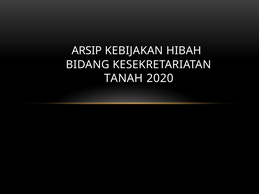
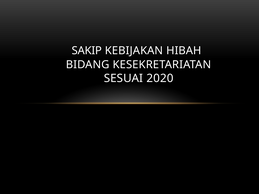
ARSIP: ARSIP -> SAKIP
TANAH: TANAH -> SESUAI
